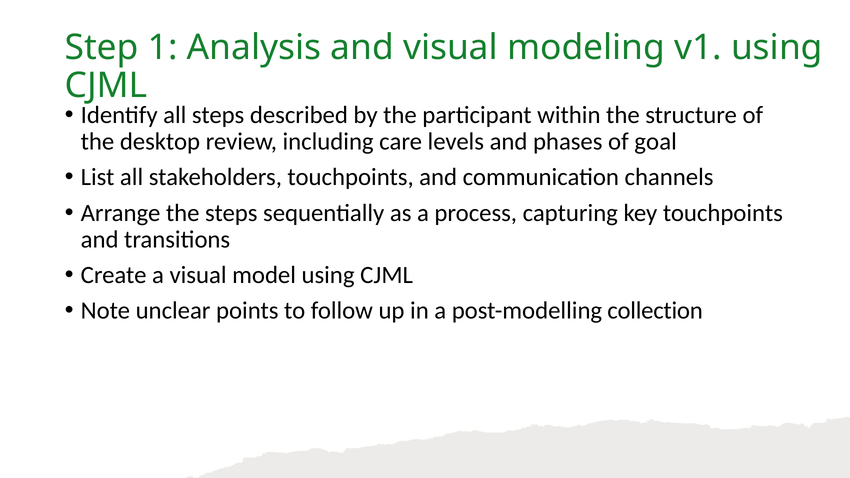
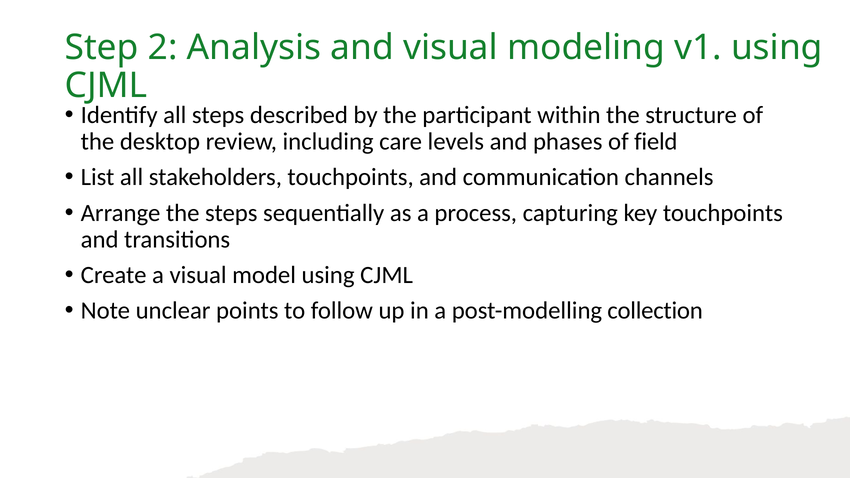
1: 1 -> 2
goal: goal -> field
